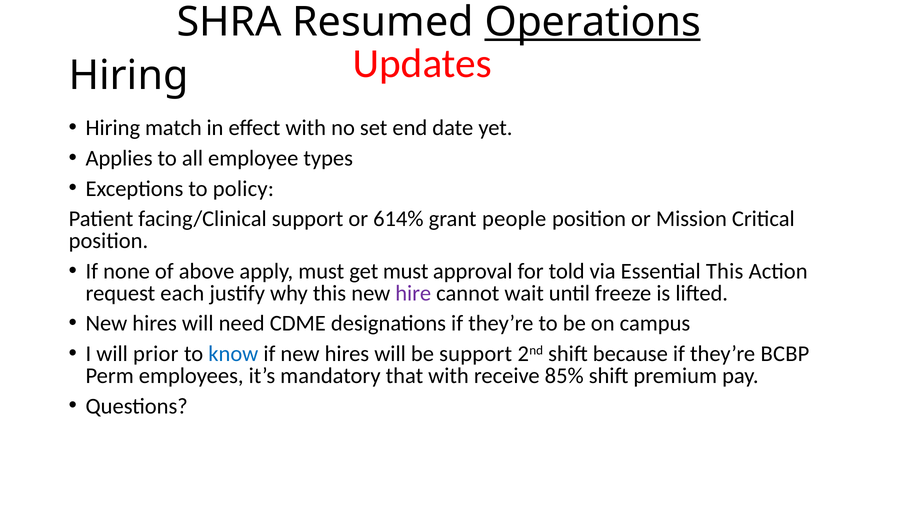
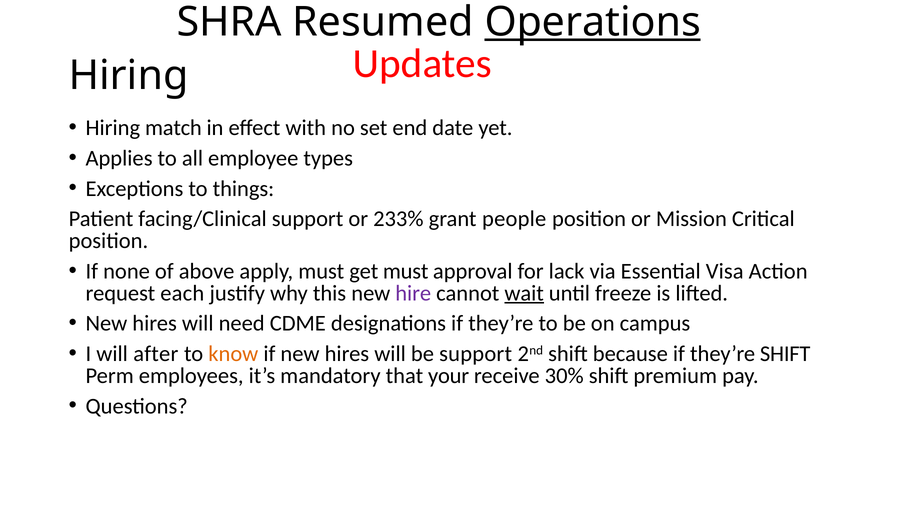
policy: policy -> things
614%: 614% -> 233%
told: told -> lack
Essential This: This -> Visa
wait underline: none -> present
prior: prior -> after
know colour: blue -> orange
they’re BCBP: BCBP -> SHIFT
that with: with -> your
85%: 85% -> 30%
